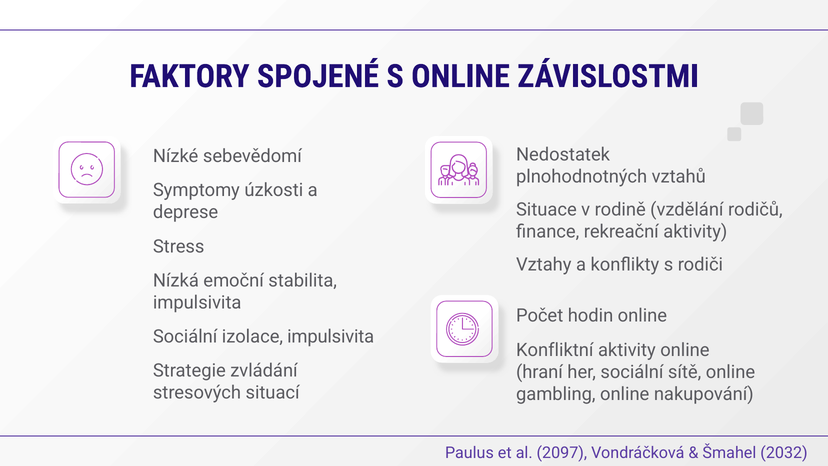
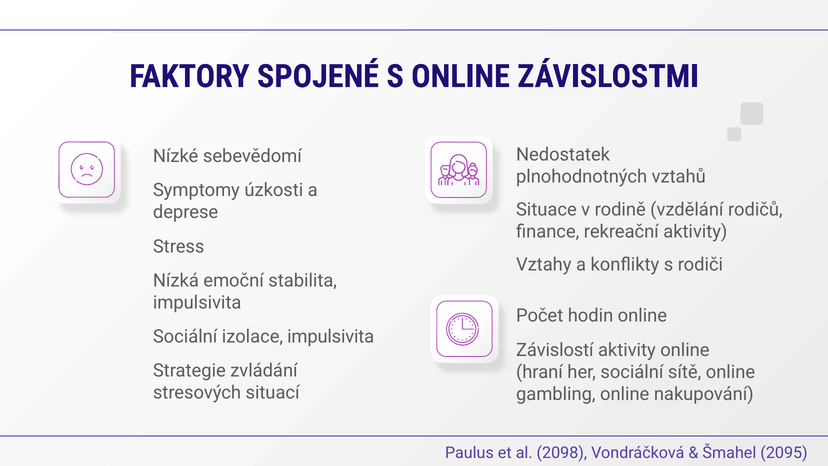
Konfliktní: Konfliktní -> Závislostí
2097: 2097 -> 2098
2032: 2032 -> 2095
